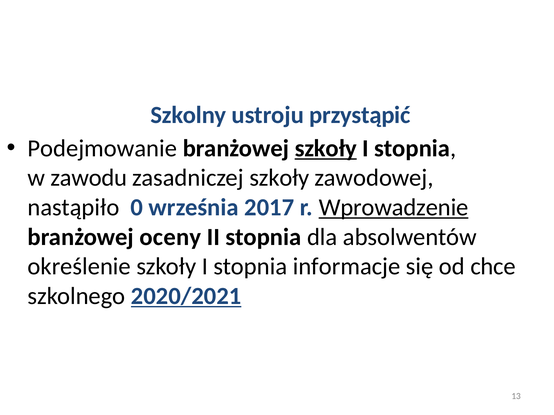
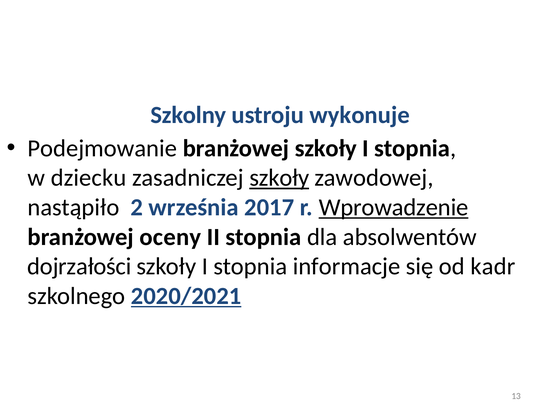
przystąpić: przystąpić -> wykonuje
szkoły at (326, 149) underline: present -> none
zawodu: zawodu -> dziecku
szkoły at (279, 178) underline: none -> present
0: 0 -> 2
określenie: określenie -> dojrzałości
chce: chce -> kadr
